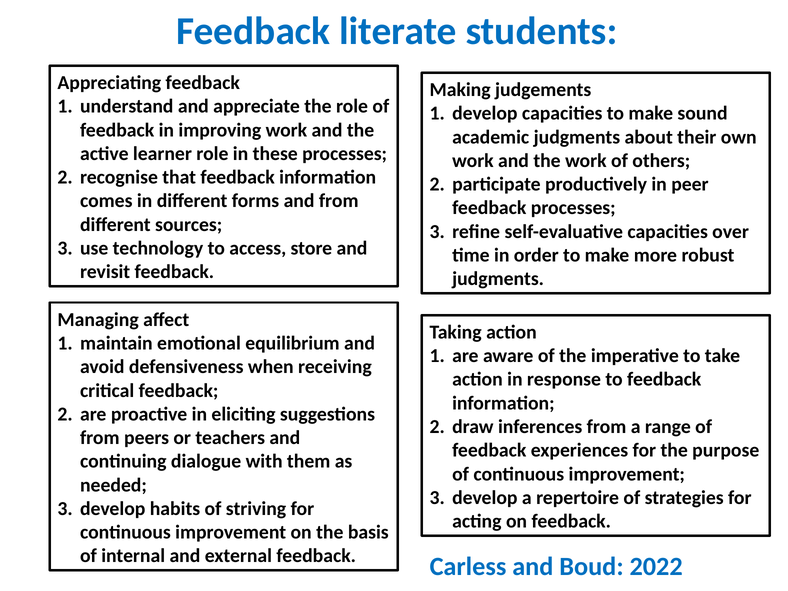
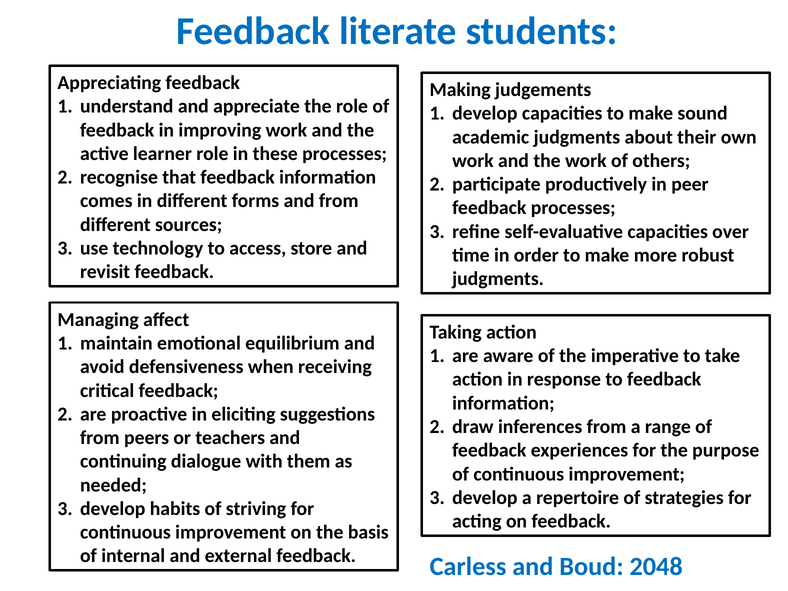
2022: 2022 -> 2048
